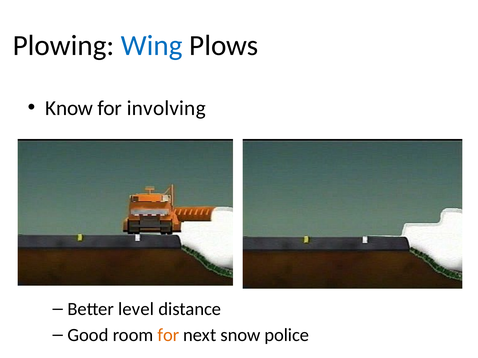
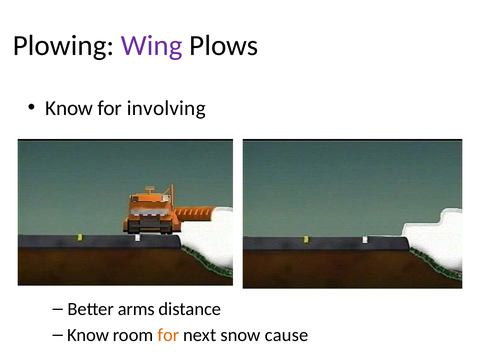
Wing colour: blue -> purple
level: level -> arms
Good at (88, 336): Good -> Know
police: police -> cause
